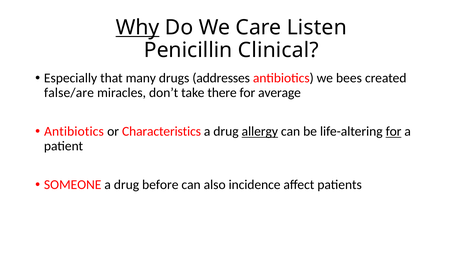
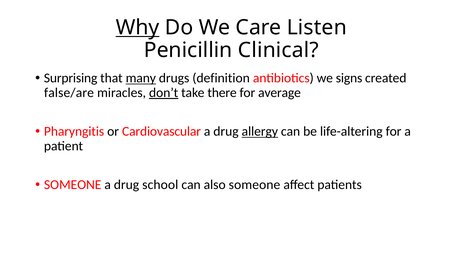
Especially: Especially -> Surprising
many underline: none -> present
addresses: addresses -> definition
bees: bees -> signs
don’t underline: none -> present
Antibiotics at (74, 132): Antibiotics -> Pharyngitis
Characteristics: Characteristics -> Cardiovascular
for at (394, 132) underline: present -> none
before: before -> school
also incidence: incidence -> someone
